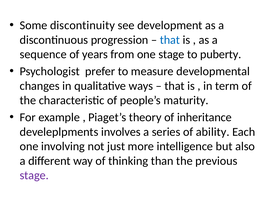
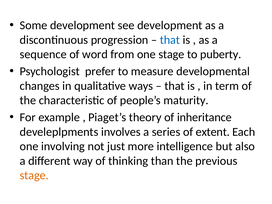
Some discontinuity: discontinuity -> development
years: years -> word
ability: ability -> extent
stage at (34, 175) colour: purple -> orange
